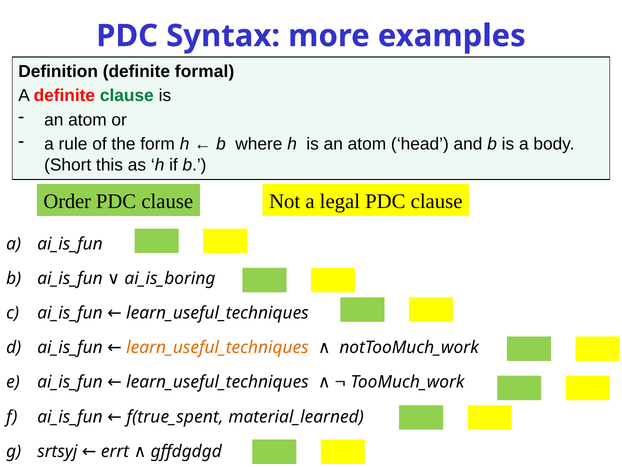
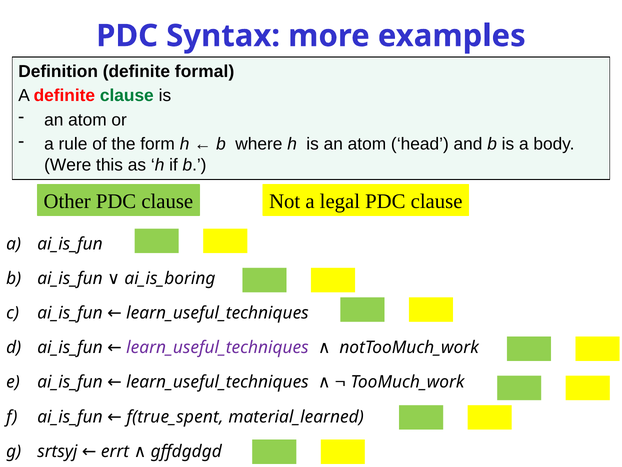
Short: Short -> Were
Order: Order -> Other
learn_useful_techniques at (217, 347) colour: orange -> purple
